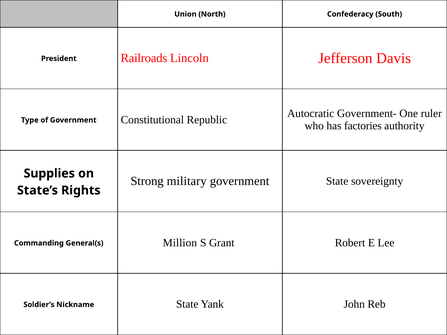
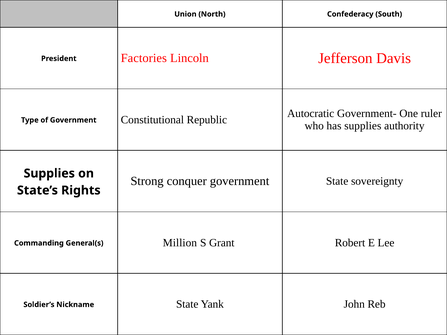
Railroads: Railroads -> Factories
has factories: factories -> supplies
military: military -> conquer
